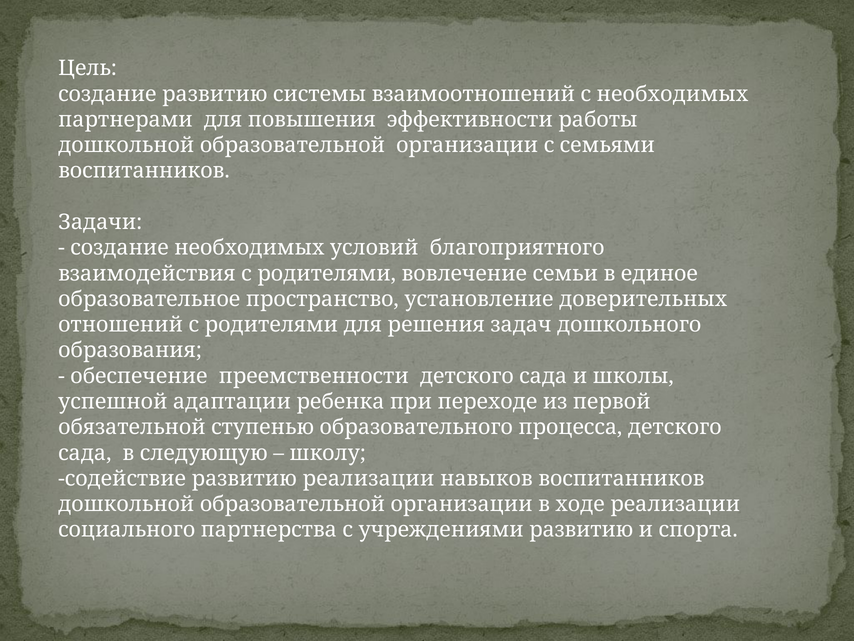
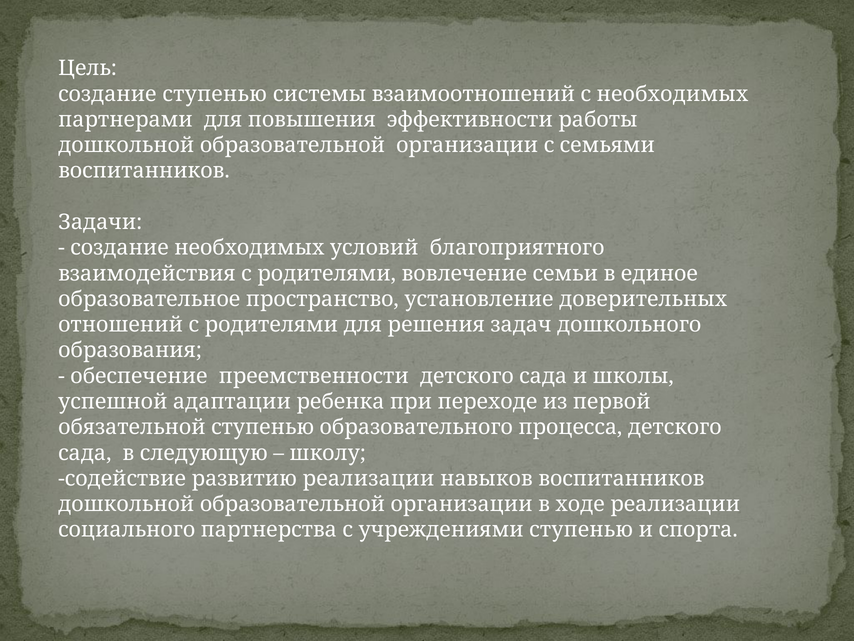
создание развитию: развитию -> ступенью
учреждениями развитию: развитию -> ступенью
